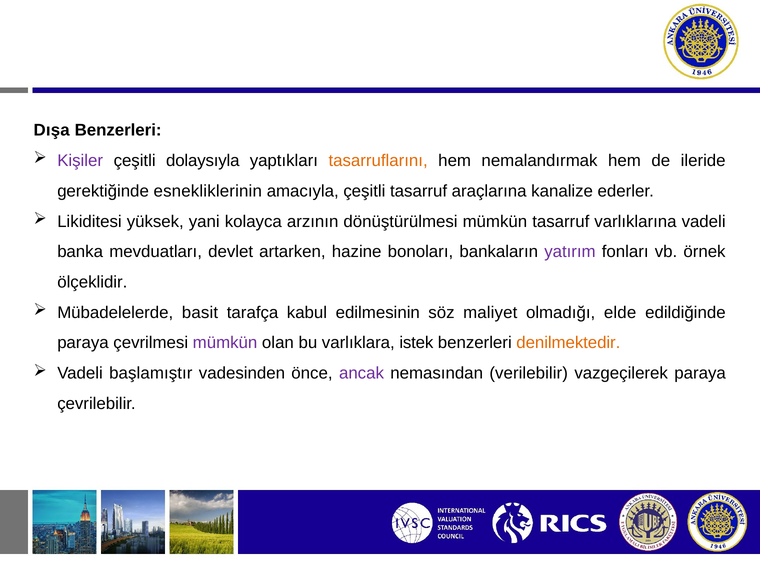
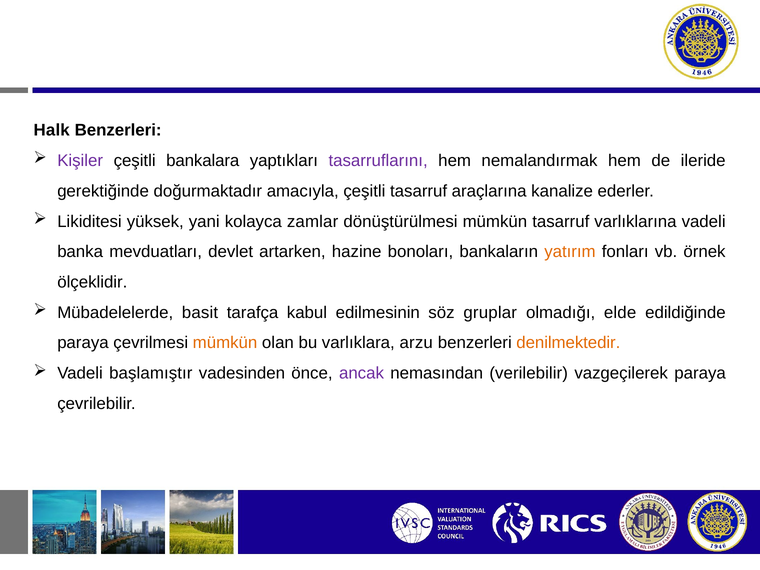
Dışa: Dışa -> Halk
dolaysıyla: dolaysıyla -> bankalara
tasarruflarını colour: orange -> purple
esnekliklerinin: esnekliklerinin -> doğurmaktadır
arzının: arzının -> zamlar
yatırım colour: purple -> orange
maliyet: maliyet -> gruplar
mümkün at (225, 343) colour: purple -> orange
istek: istek -> arzu
